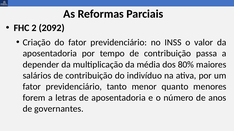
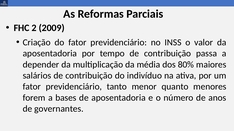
2092: 2092 -> 2009
letras: letras -> bases
